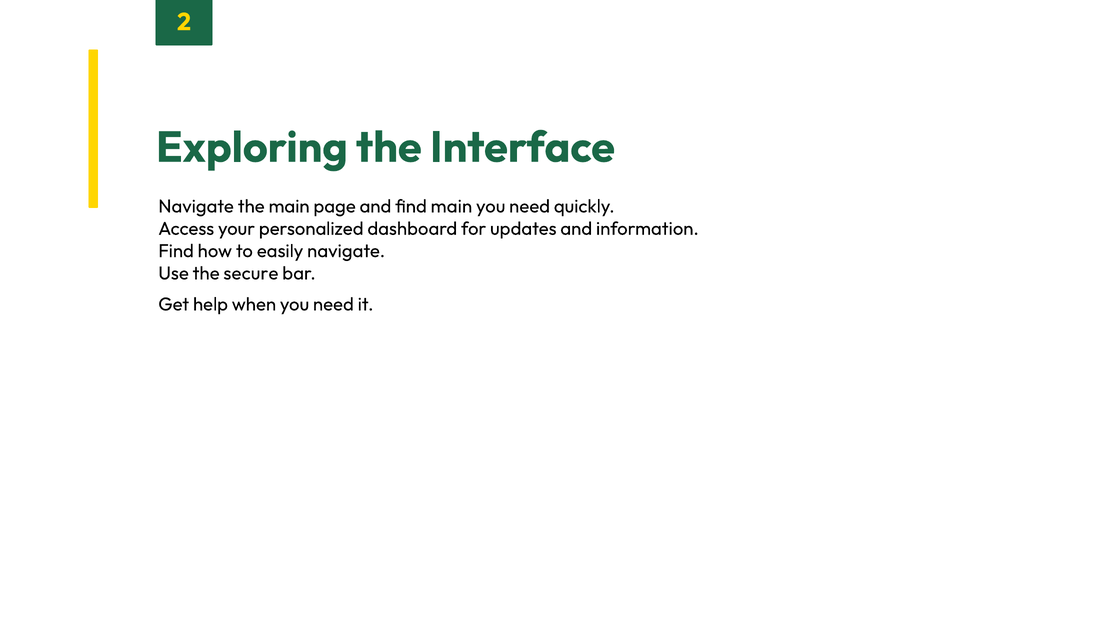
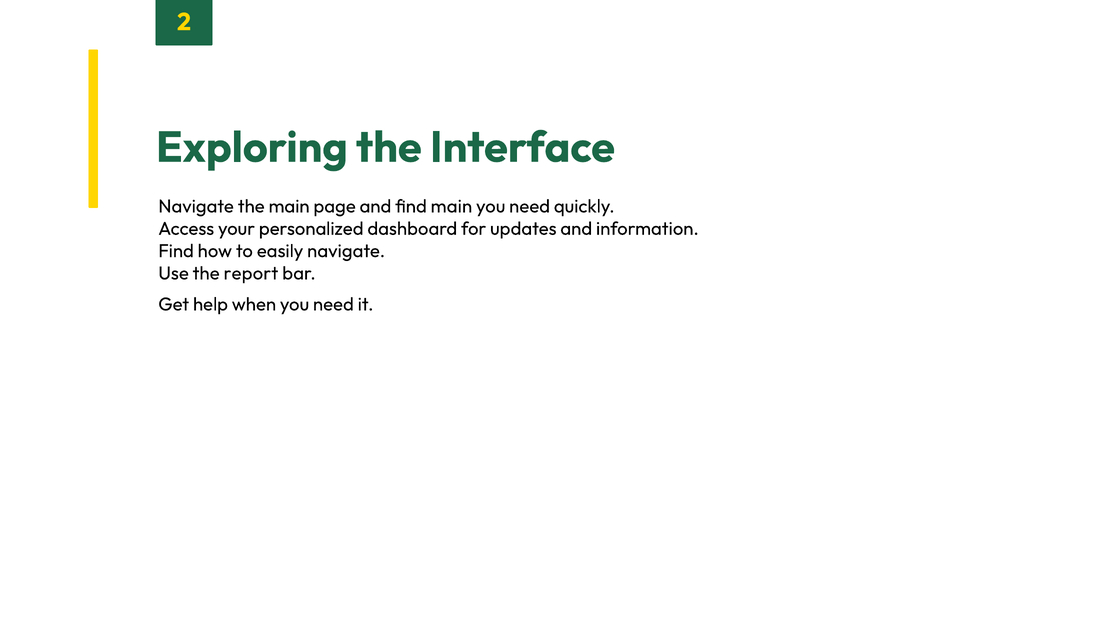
secure: secure -> report
